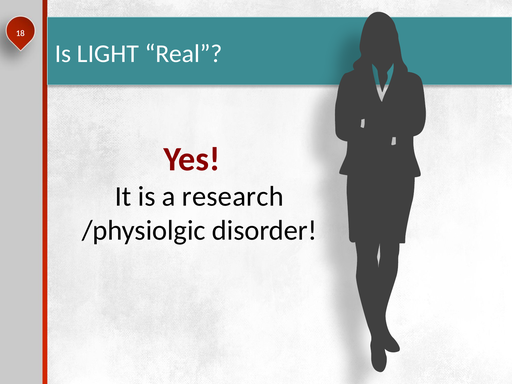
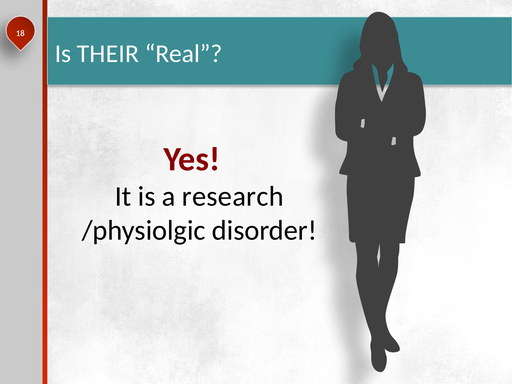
LIGHT: LIGHT -> THEIR
